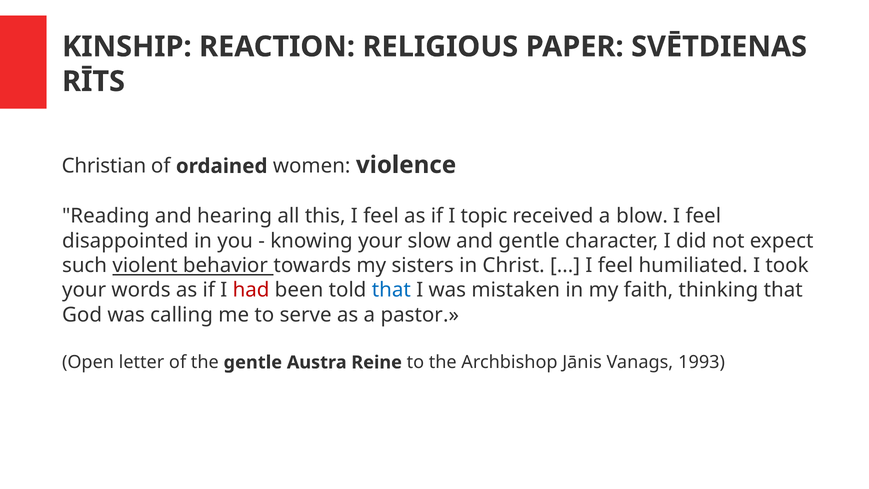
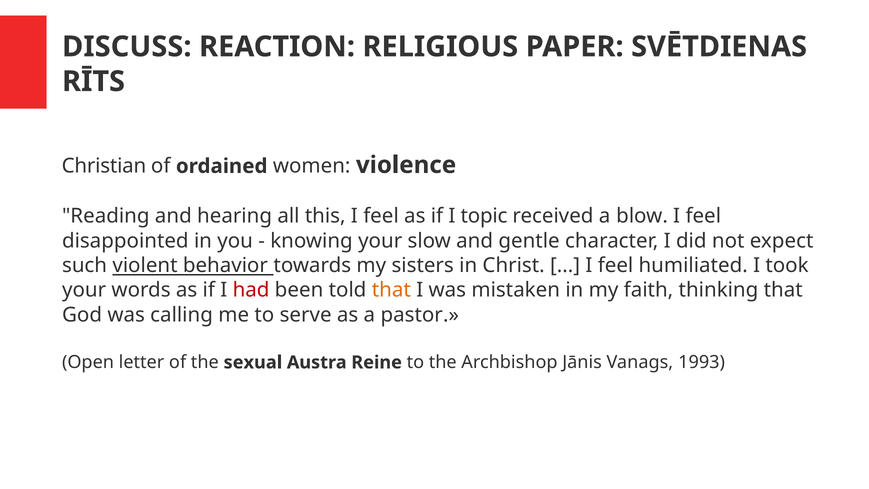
KINSHIP: KINSHIP -> DISCUSS
that at (391, 290) colour: blue -> orange
the gentle: gentle -> sexual
